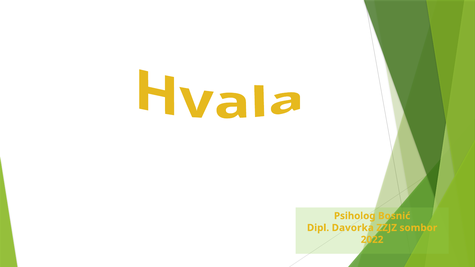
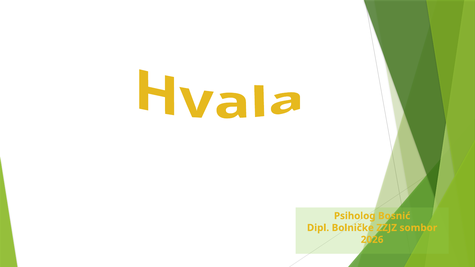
Davorka: Davorka -> Bolničke
2022: 2022 -> 2026
